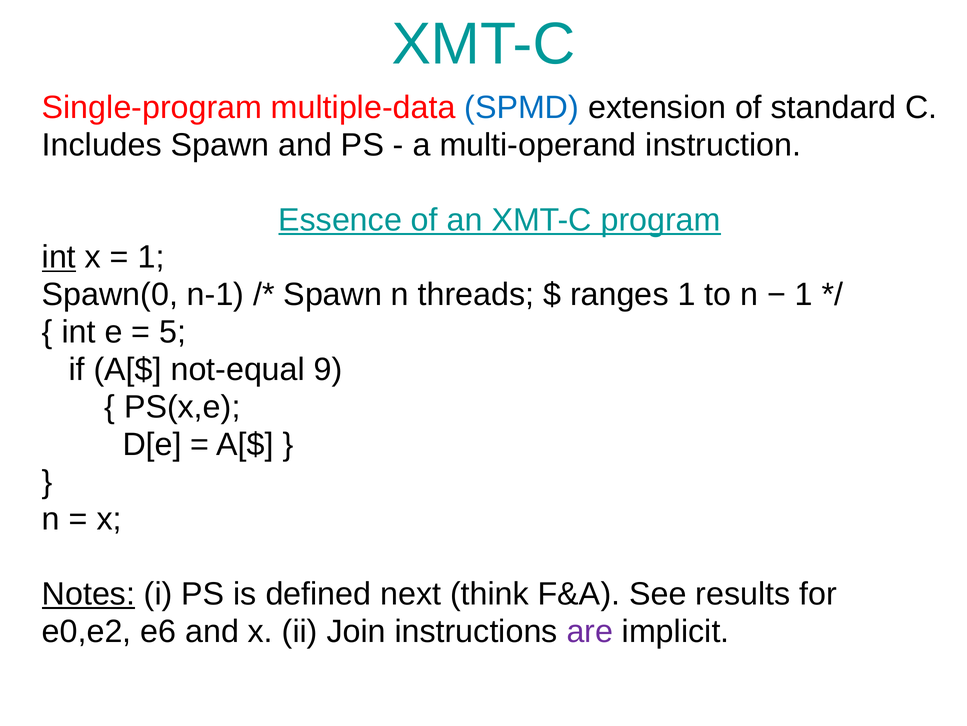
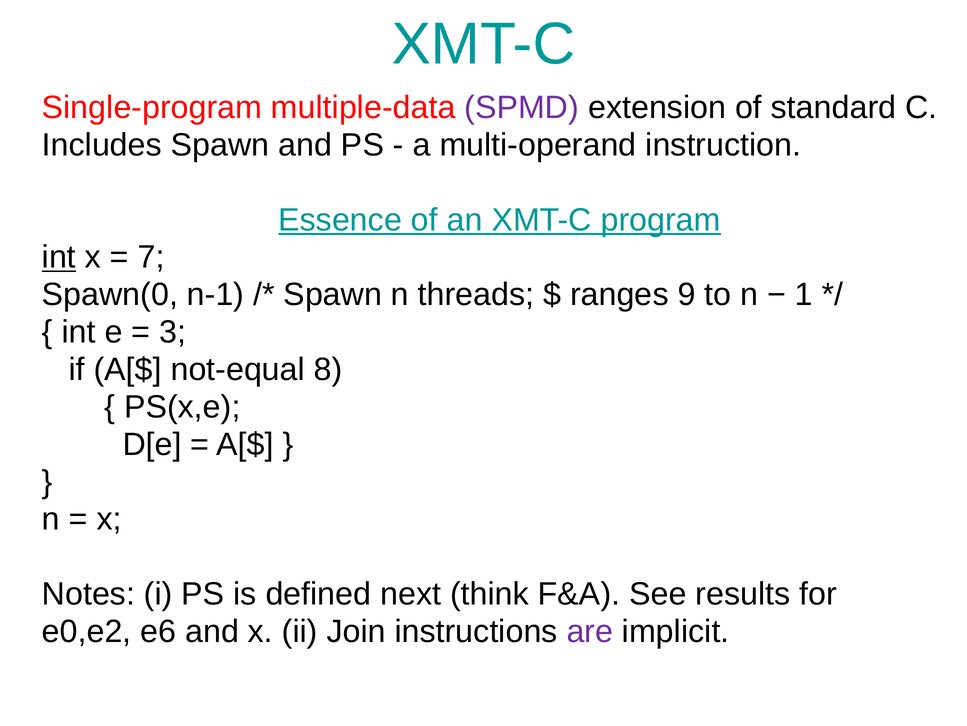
SPMD colour: blue -> purple
1 at (151, 257): 1 -> 7
ranges 1: 1 -> 9
5: 5 -> 3
9: 9 -> 8
Notes underline: present -> none
